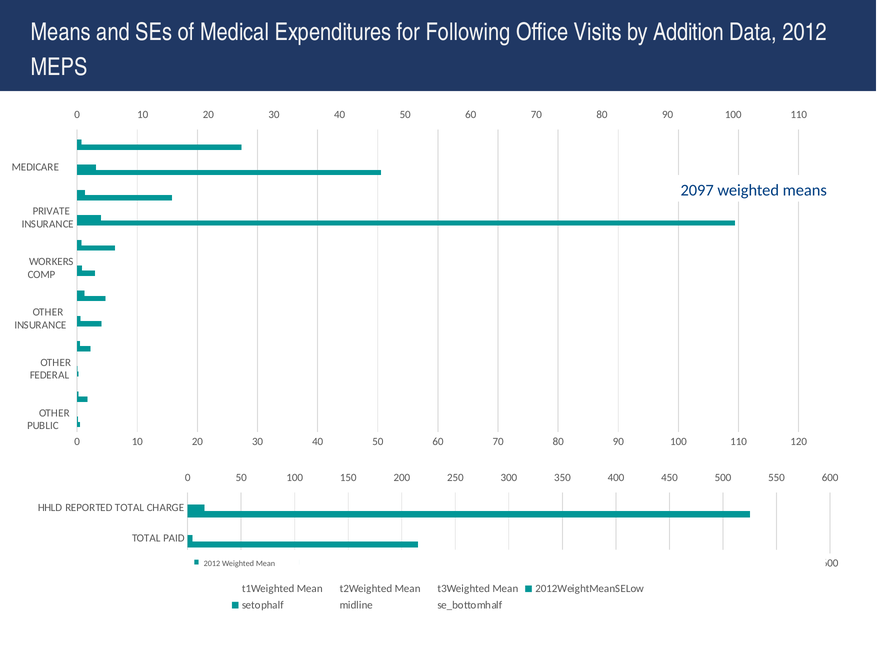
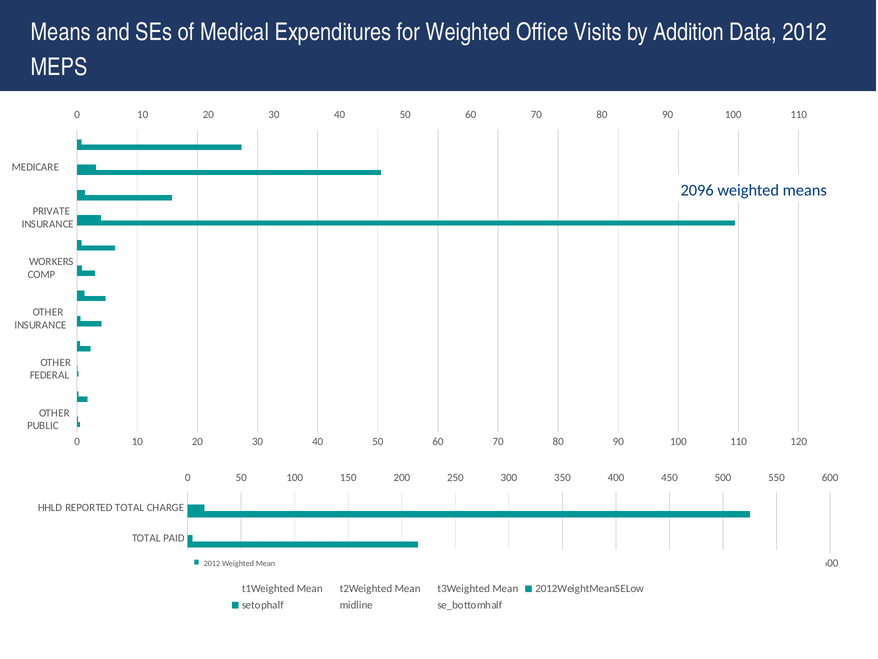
for Following: Following -> Weighted
2097: 2097 -> 2096
